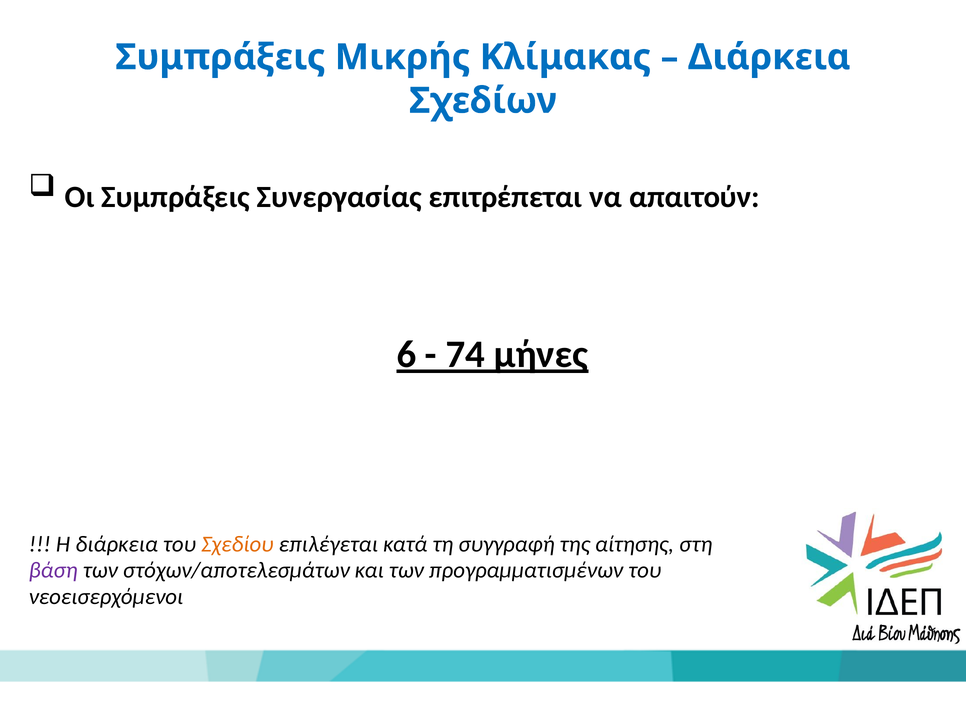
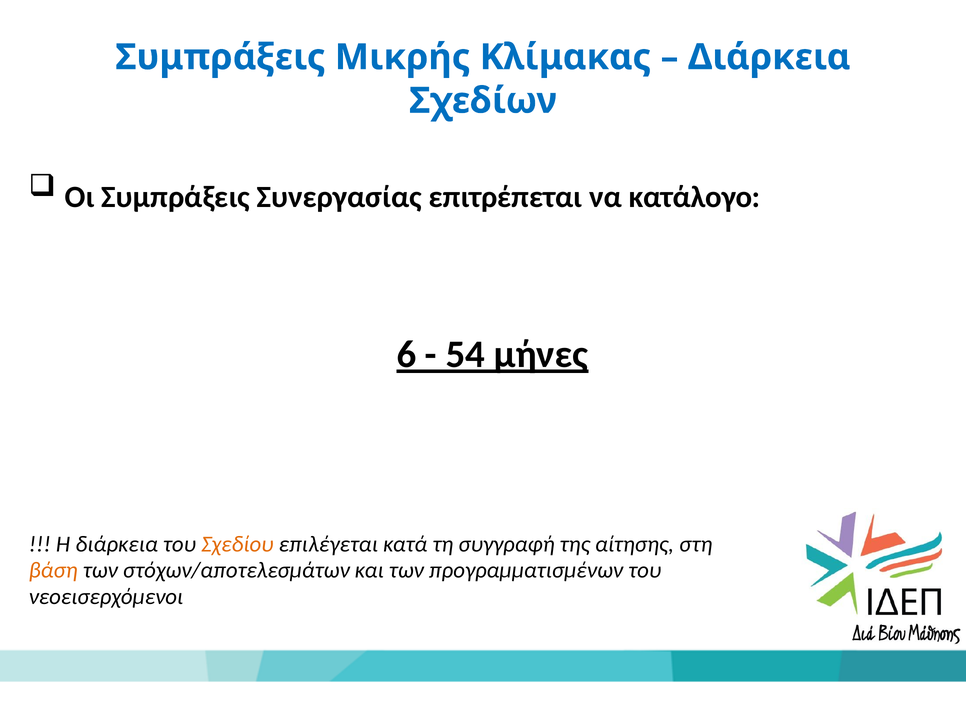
απαιτούν: απαιτούν -> κατάλογο
74: 74 -> 54
βάση colour: purple -> orange
